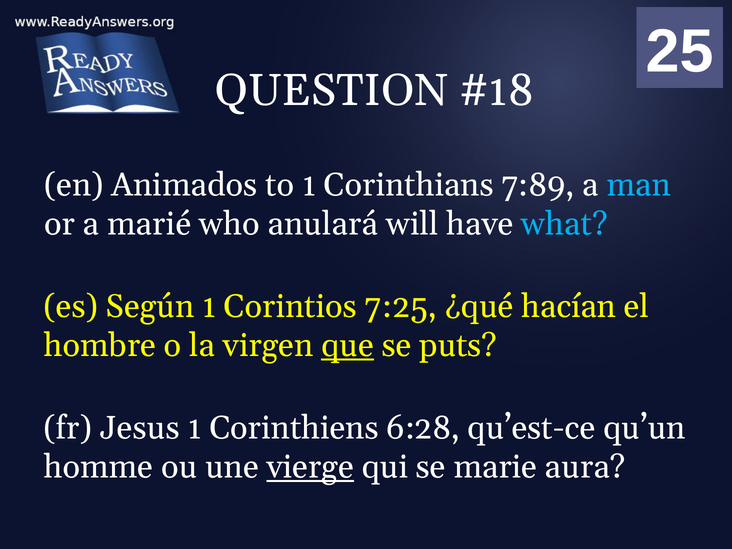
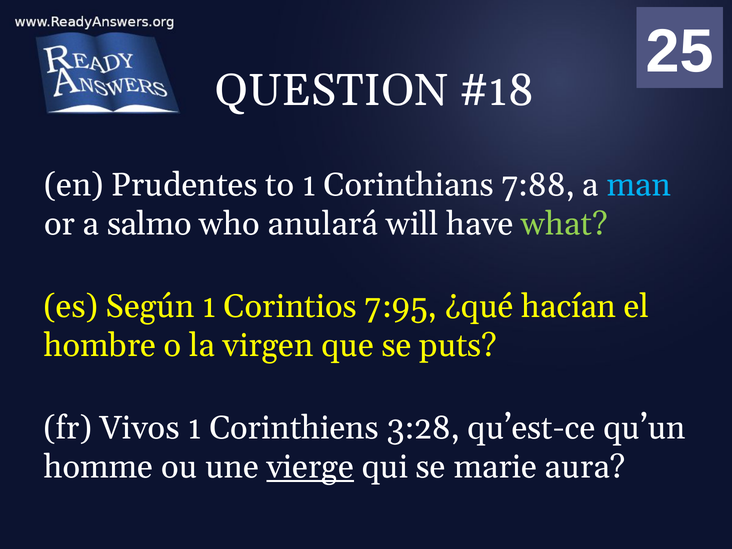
Animados: Animados -> Prudentes
7:89: 7:89 -> 7:88
marié: marié -> salmo
what colour: light blue -> light green
7:25: 7:25 -> 7:95
que underline: present -> none
Jesus: Jesus -> Vivos
6:28: 6:28 -> 3:28
